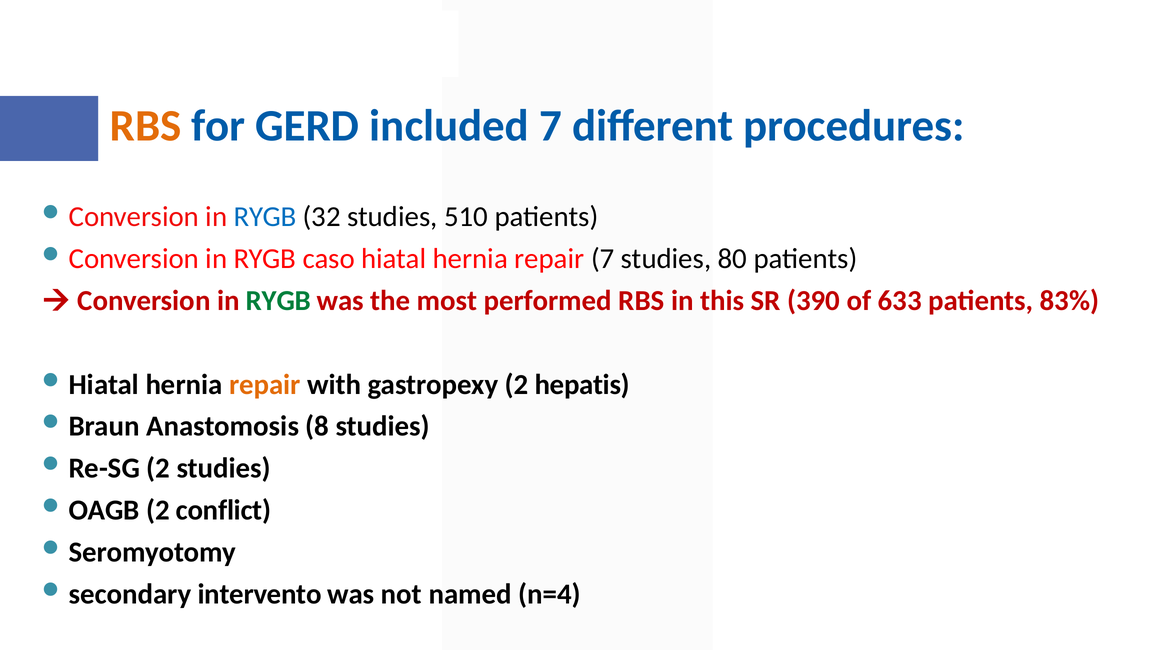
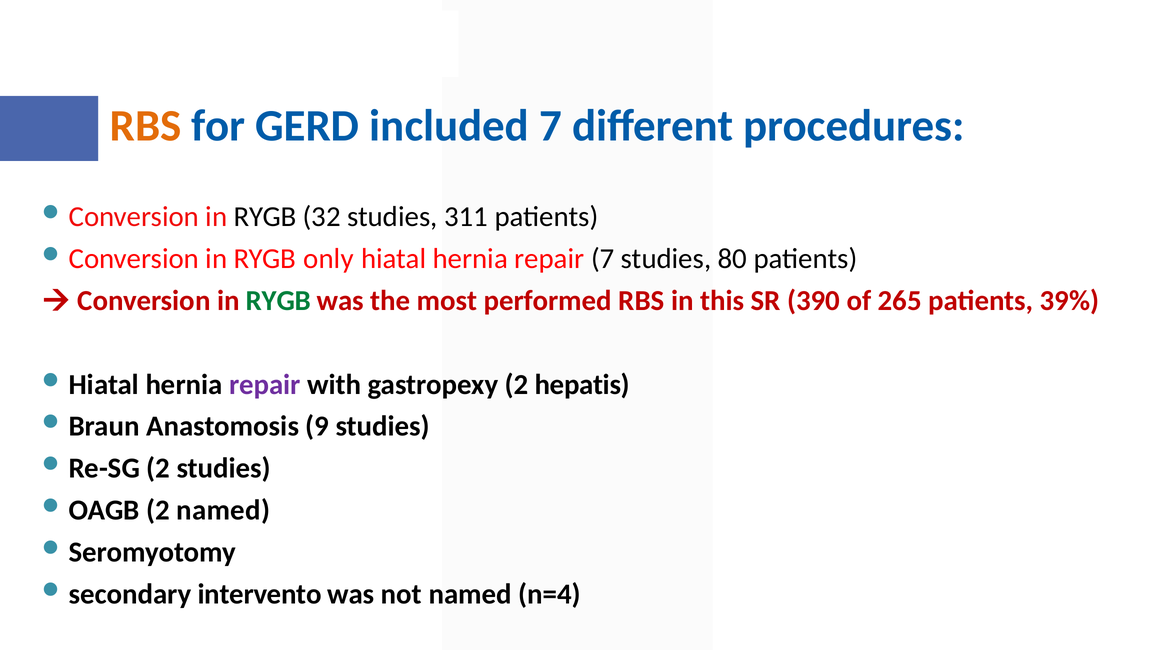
RYGB at (265, 217) colour: blue -> black
510: 510 -> 311
caso: caso -> only
633: 633 -> 265
83%: 83% -> 39%
repair at (265, 384) colour: orange -> purple
8: 8 -> 9
2 conflict: conflict -> named
